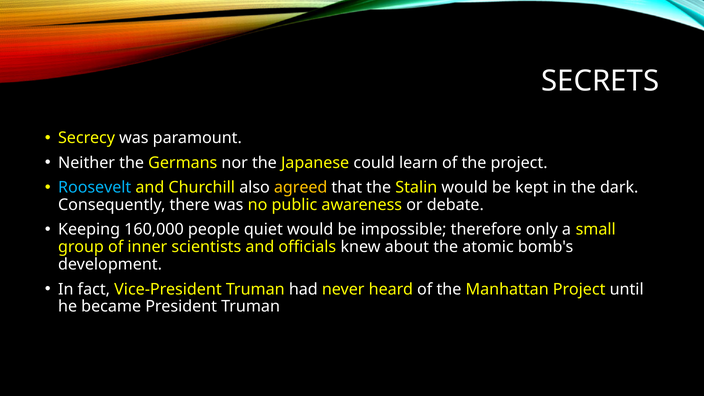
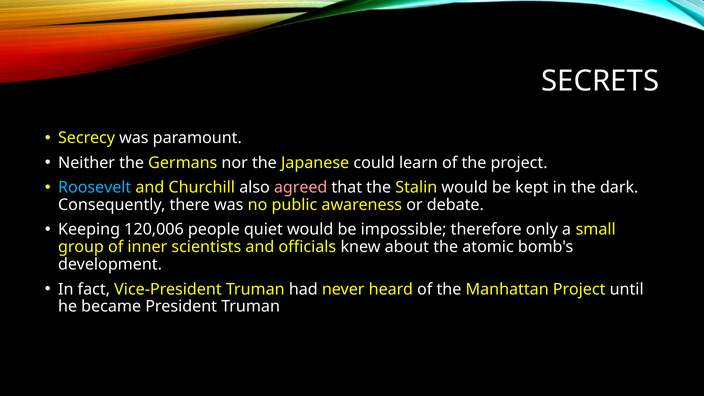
140,000: 140,000 -> 120,400
agreed at (301, 187) colour: yellow -> pink
160,000: 160,000 -> 120,006
